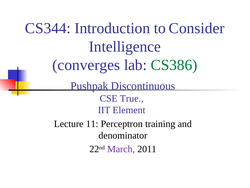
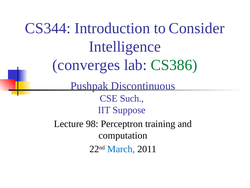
True: True -> Such
Element: Element -> Suppose
11: 11 -> 98
denominator: denominator -> computation
March colour: purple -> blue
